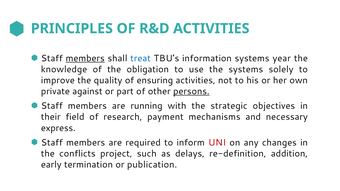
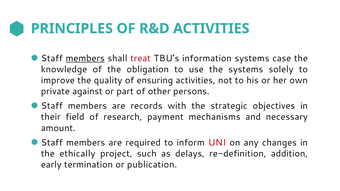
treat colour: blue -> red
year: year -> case
persons underline: present -> none
running: running -> records
express: express -> amount
conflicts: conflicts -> ethically
